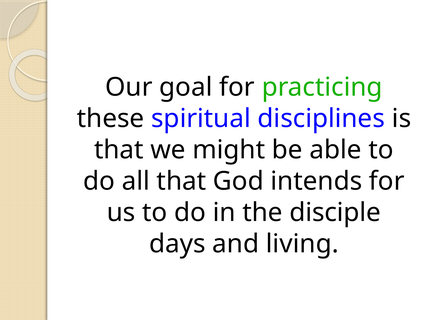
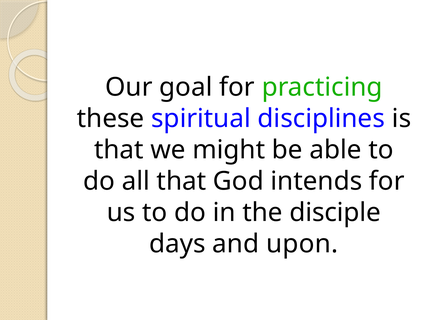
living: living -> upon
